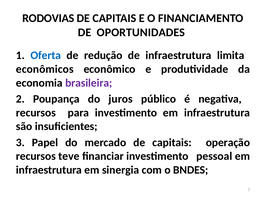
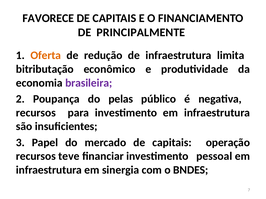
RODOVIAS: RODOVIAS -> FAVORECE
OPORTUNIDADES: OPORTUNIDADES -> PRINCIPALMENTE
Oferta colour: blue -> orange
econômicos: econômicos -> bitributação
juros: juros -> pelas
